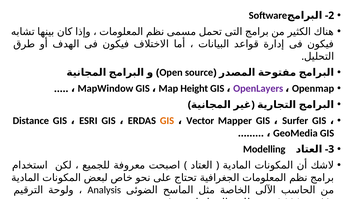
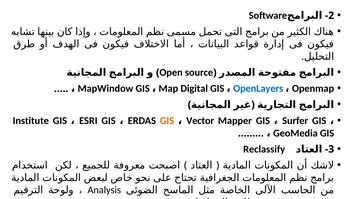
Height: Height -> Digital
OpenLayers colour: purple -> blue
Distance: Distance -> Institute
Modelling: Modelling -> Reclassify
